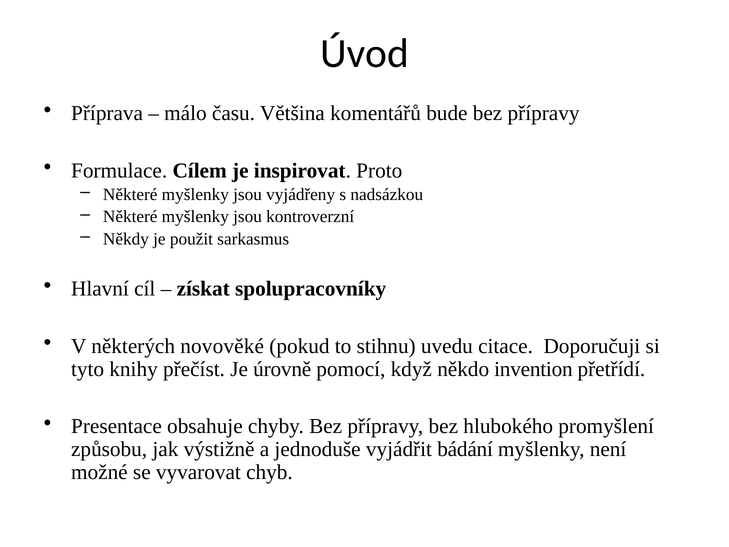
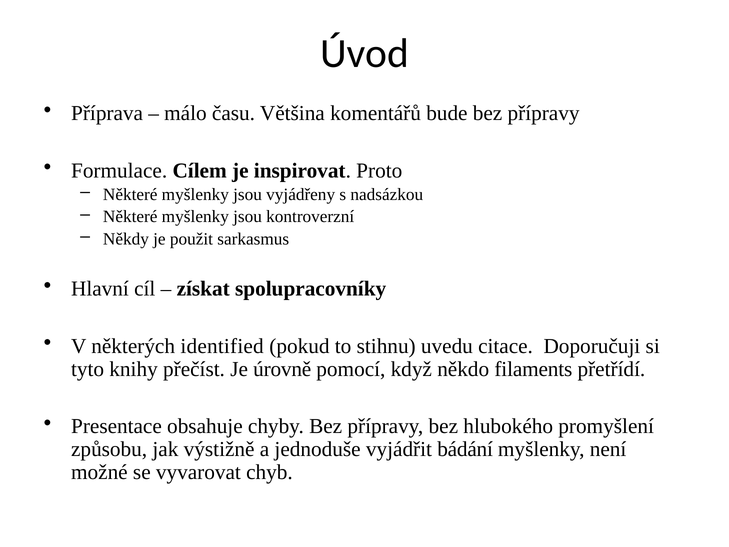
novověké: novověké -> identified
invention: invention -> filaments
